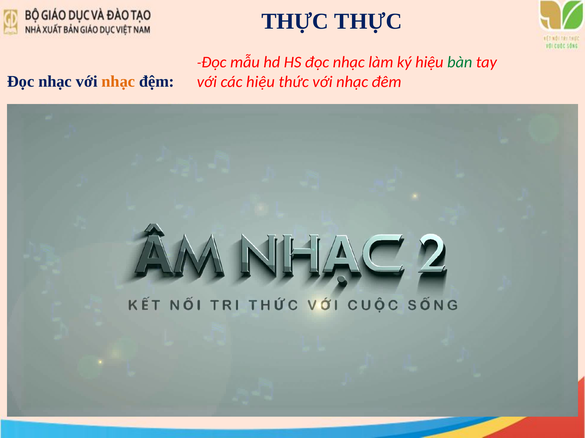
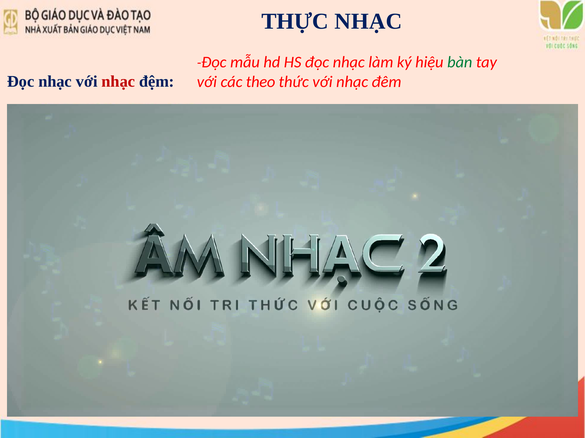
THỰC THỰC: THỰC -> NHẠC
nhạc at (118, 82) colour: orange -> red
các hiệu: hiệu -> theo
